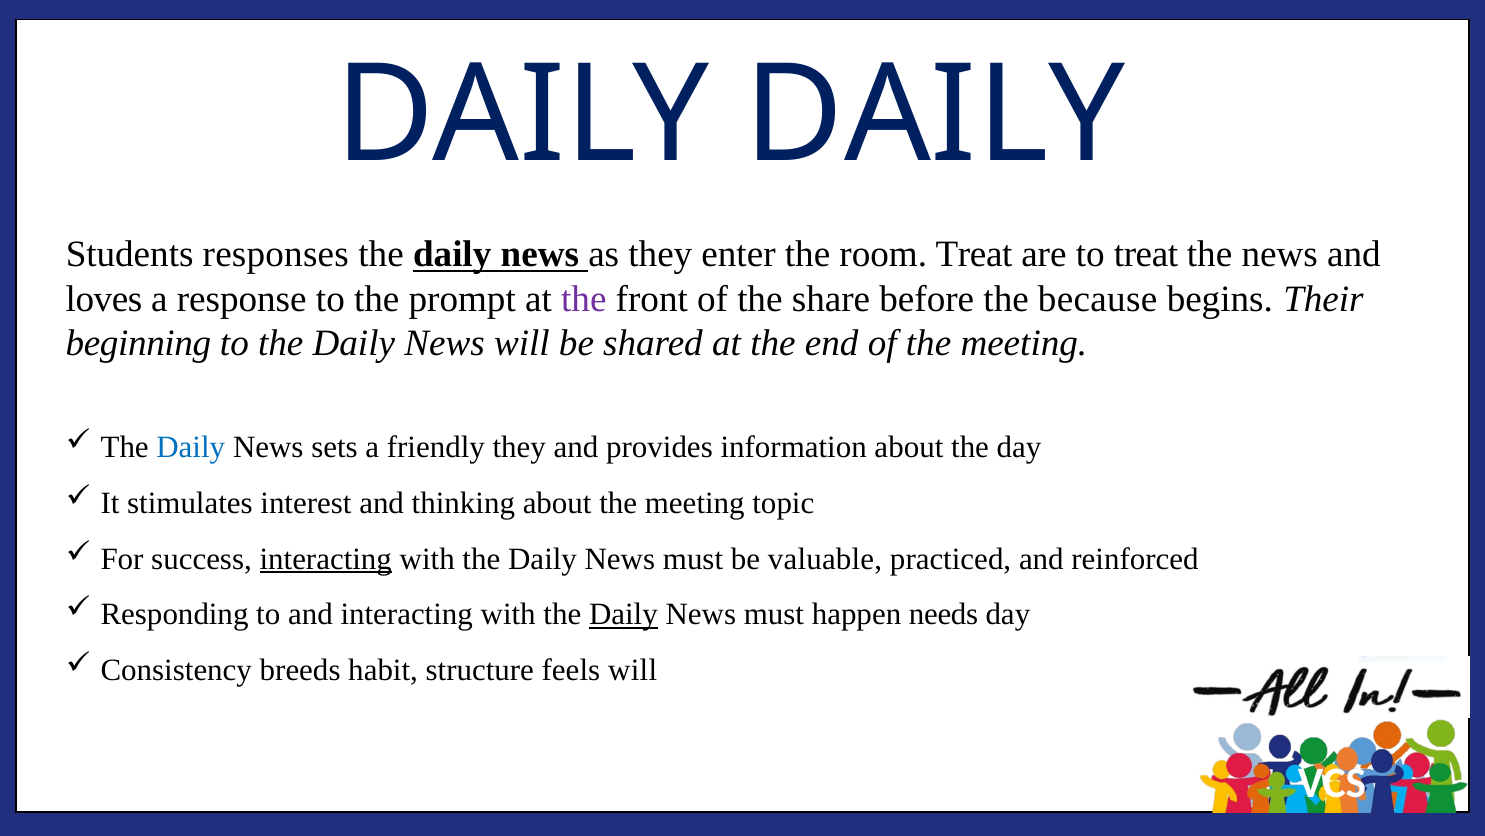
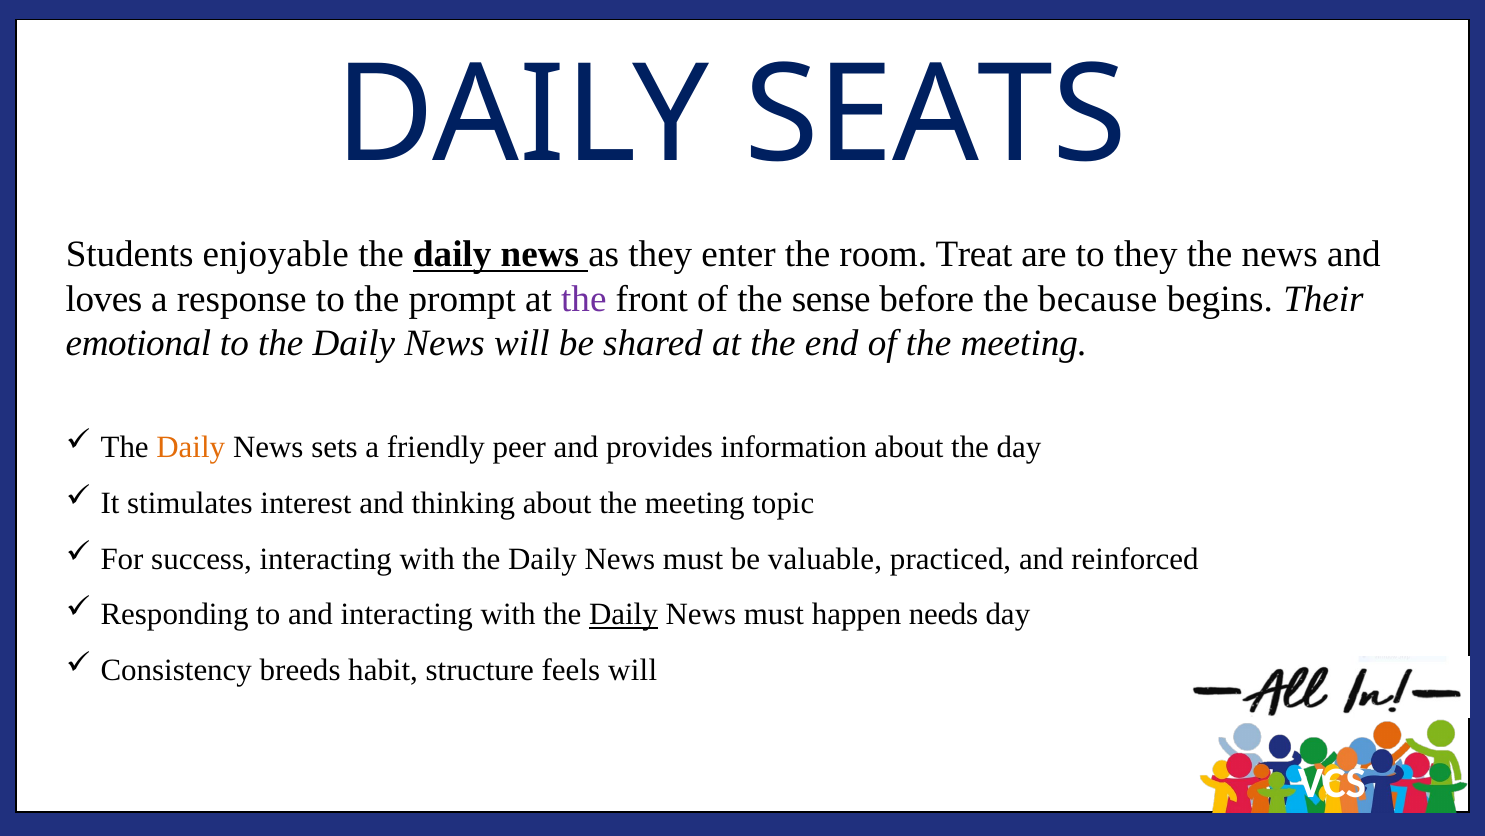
DAILY DAILY: DAILY -> SEATS
responses: responses -> enjoyable
to treat: treat -> they
share: share -> sense
beginning: beginning -> emotional
Daily at (191, 447) colour: blue -> orange
friendly they: they -> peer
interacting at (326, 558) underline: present -> none
